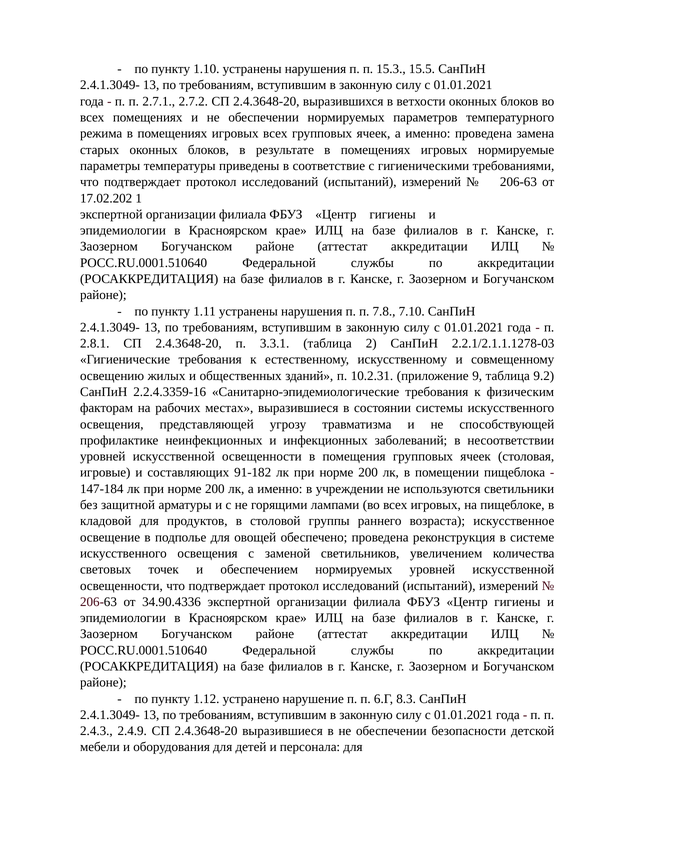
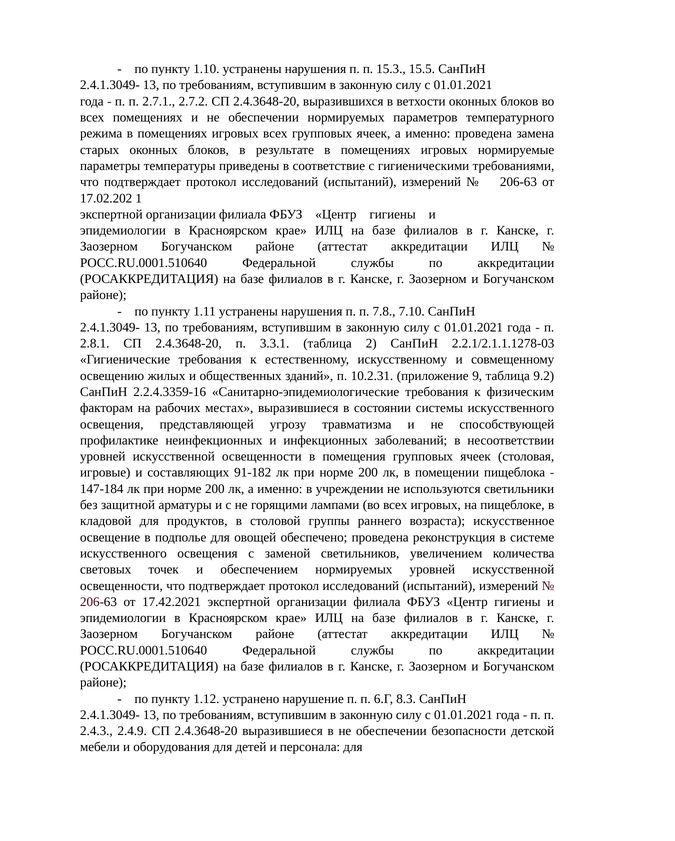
34.90.4336: 34.90.4336 -> 17.42.2021
